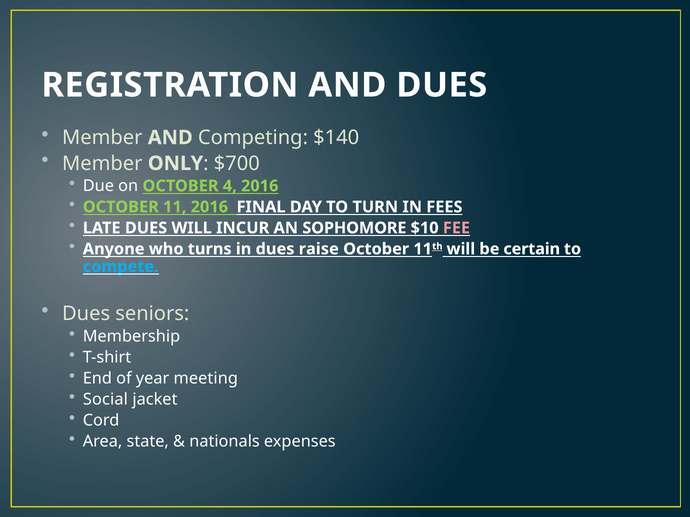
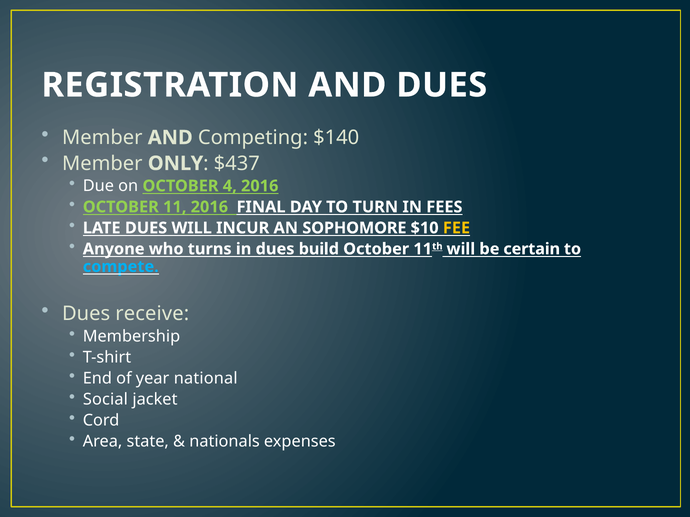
$700: $700 -> $437
FEE colour: pink -> yellow
raise: raise -> build
seniors: seniors -> receive
meeting: meeting -> national
